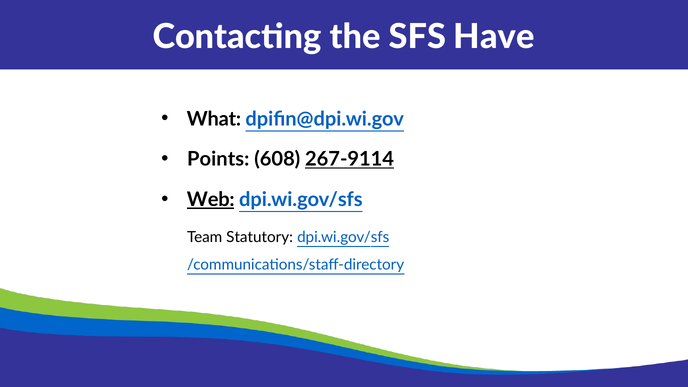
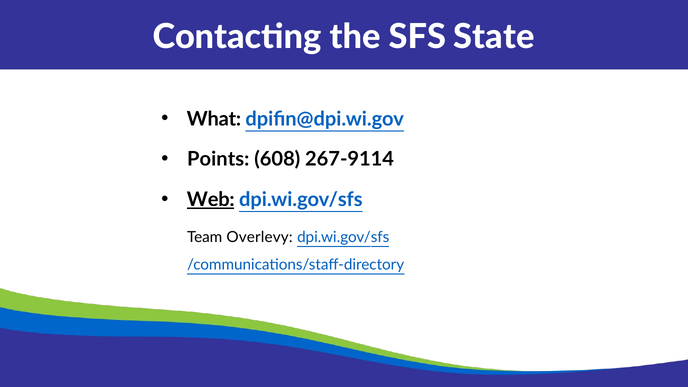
Have: Have -> State
267-9114 underline: present -> none
Statutory: Statutory -> Overlevy
